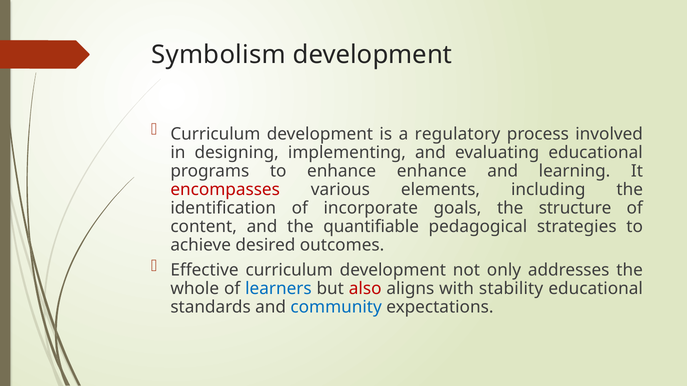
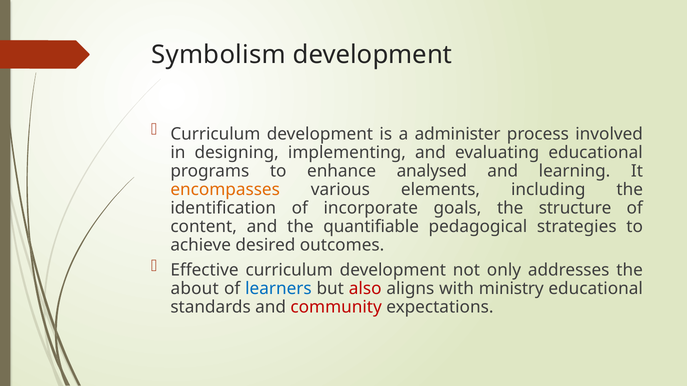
regulatory: regulatory -> administer
enhance enhance: enhance -> analysed
encompasses colour: red -> orange
whole: whole -> about
stability: stability -> ministry
community colour: blue -> red
